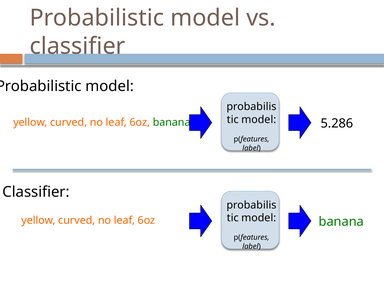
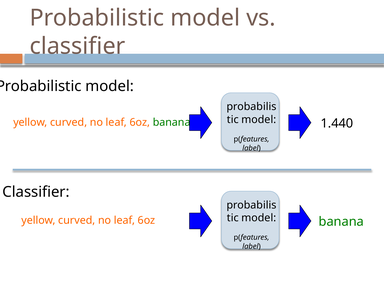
5.286: 5.286 -> 1.440
